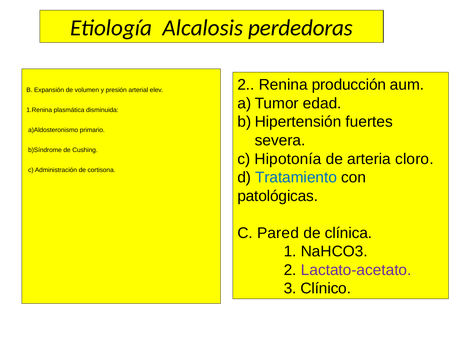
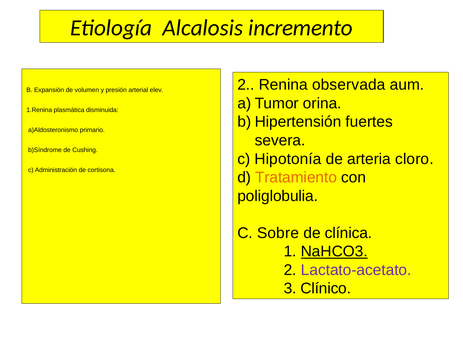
perdedoras: perdedoras -> incremento
producción: producción -> observada
edad: edad -> orina
Tratamiento colour: blue -> orange
patológicas: patológicas -> poliglobulia
Pared: Pared -> Sobre
NaHCO3 underline: none -> present
